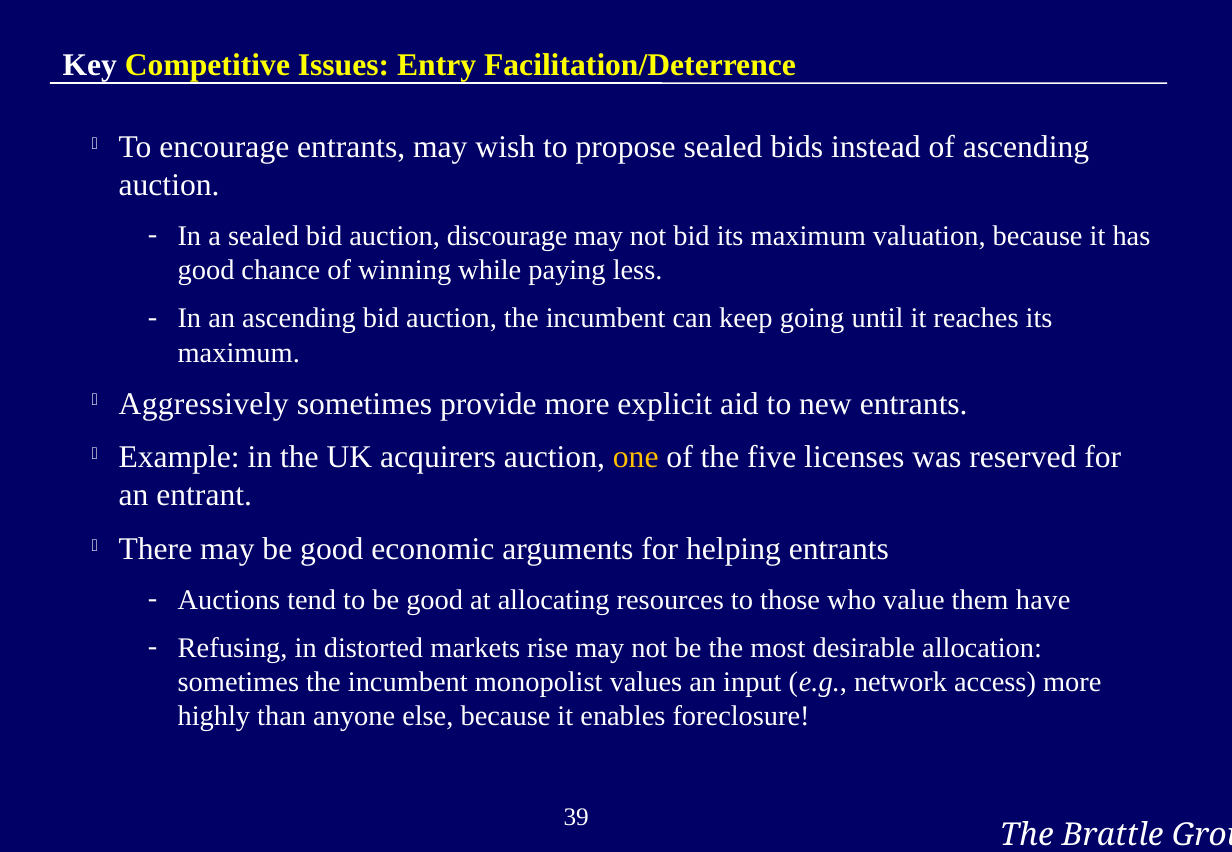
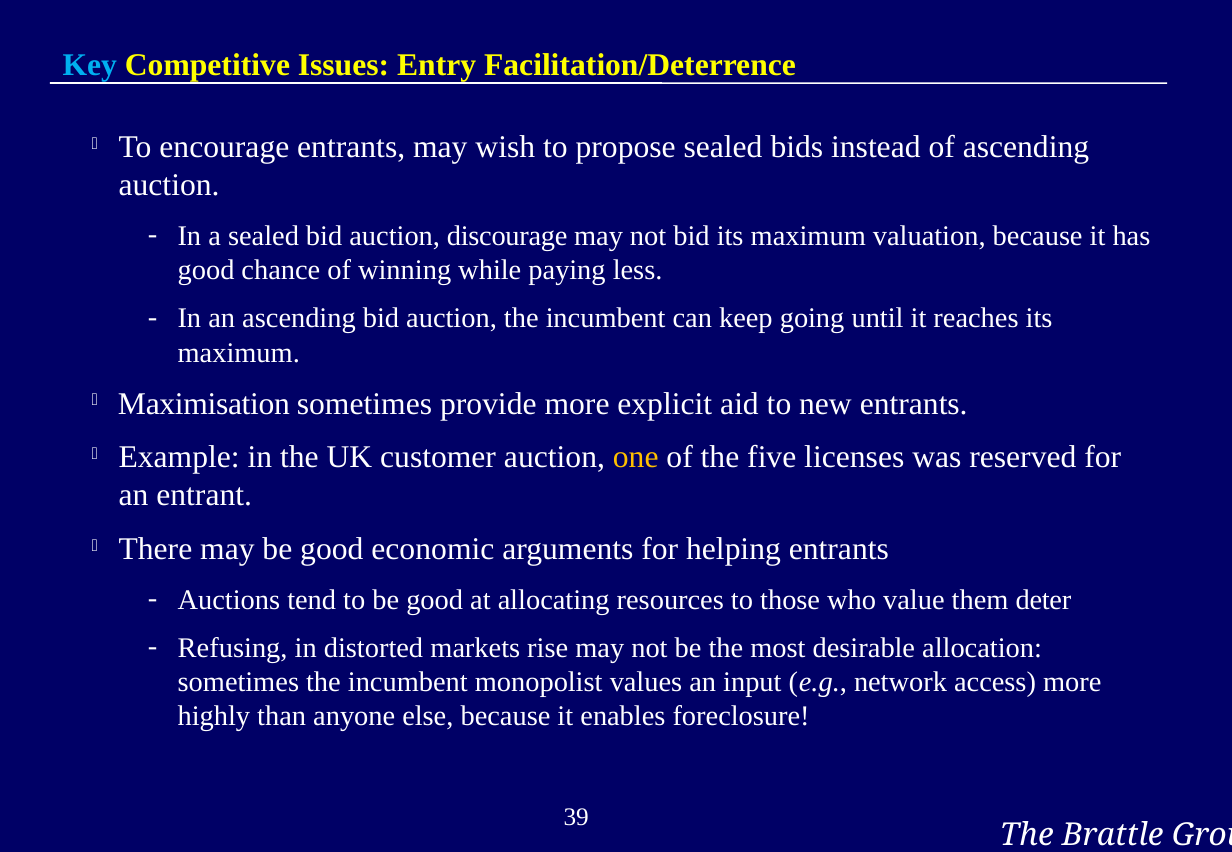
Key colour: white -> light blue
Aggressively: Aggressively -> Maximisation
acquirers: acquirers -> customer
have: have -> deter
